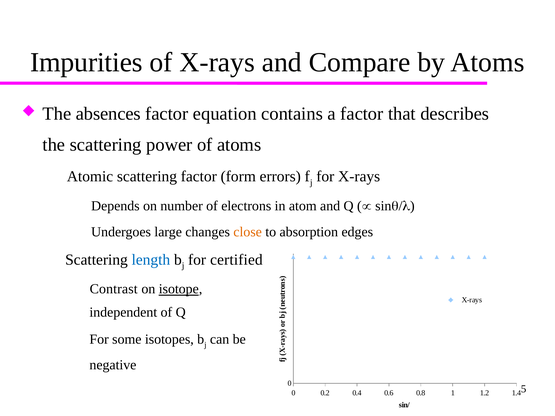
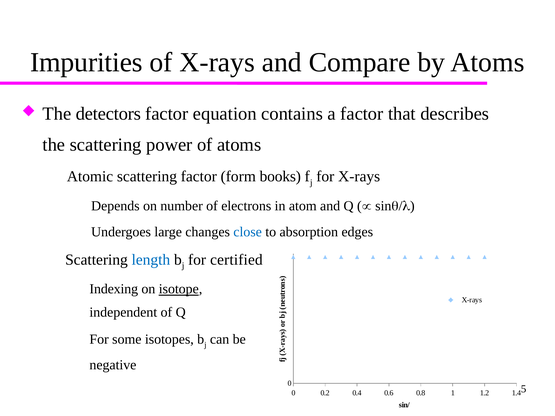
absences: absences -> detectors
errors: errors -> books
close colour: orange -> blue
Contrast: Contrast -> Indexing
